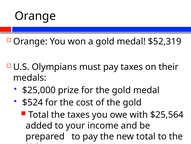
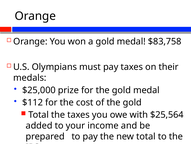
$52,319: $52,319 -> $83,758
$524: $524 -> $112
